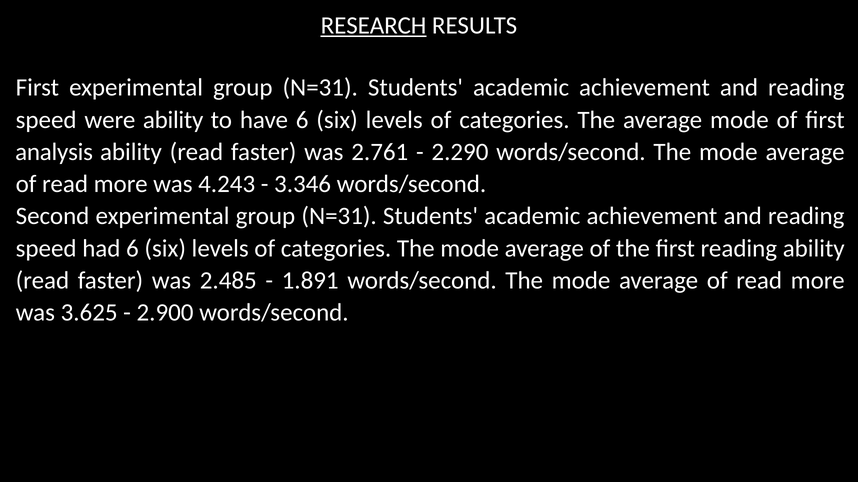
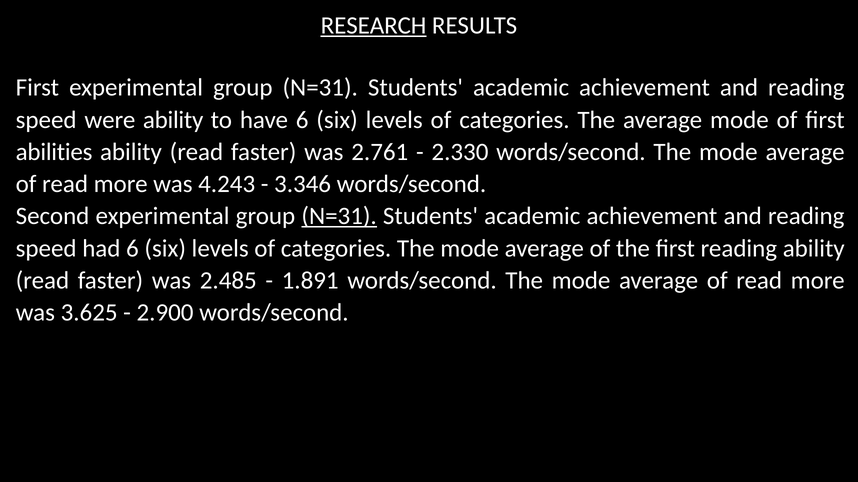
analysis: analysis -> abilities
2.290: 2.290 -> 2.330
N=31 at (339, 216) underline: none -> present
